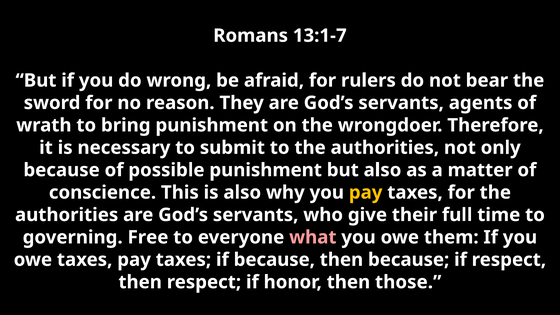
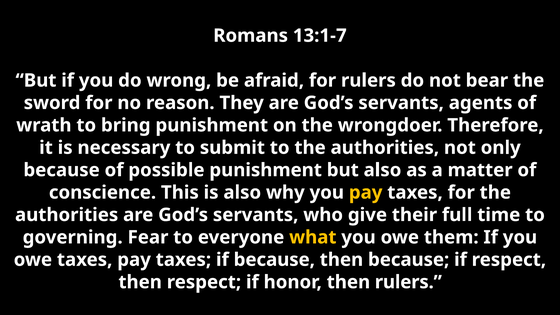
Free: Free -> Fear
what colour: pink -> yellow
then those: those -> rulers
